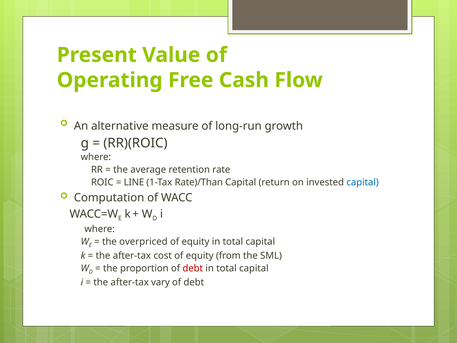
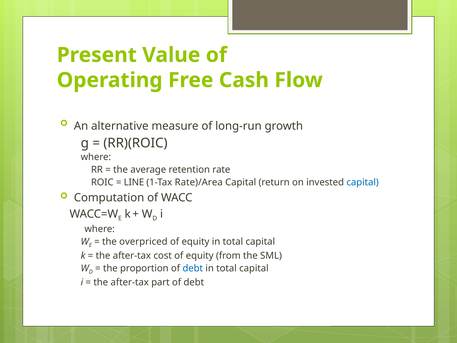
Rate)/Than: Rate)/Than -> Rate)/Area
debt at (193, 268) colour: red -> blue
vary: vary -> part
